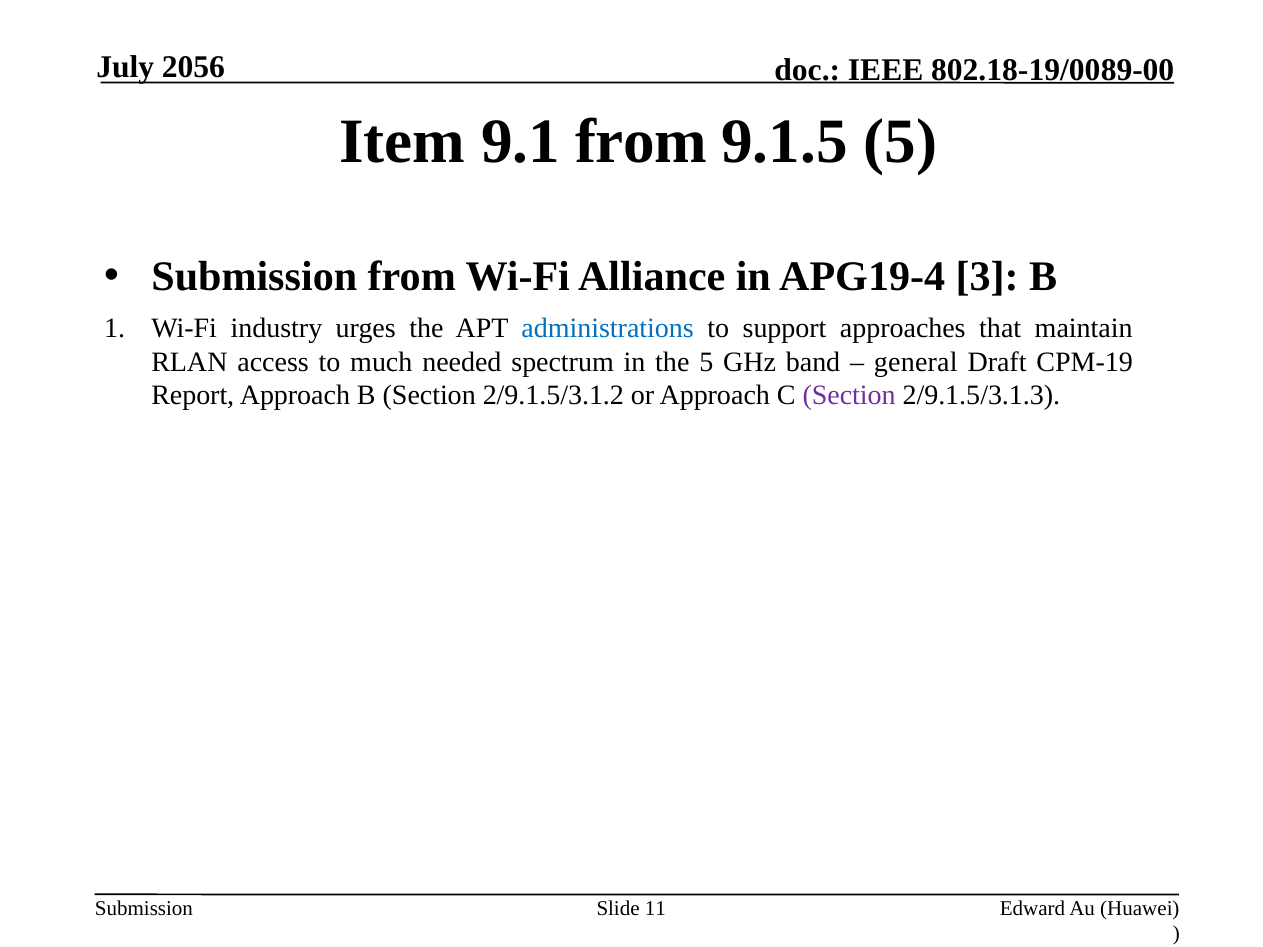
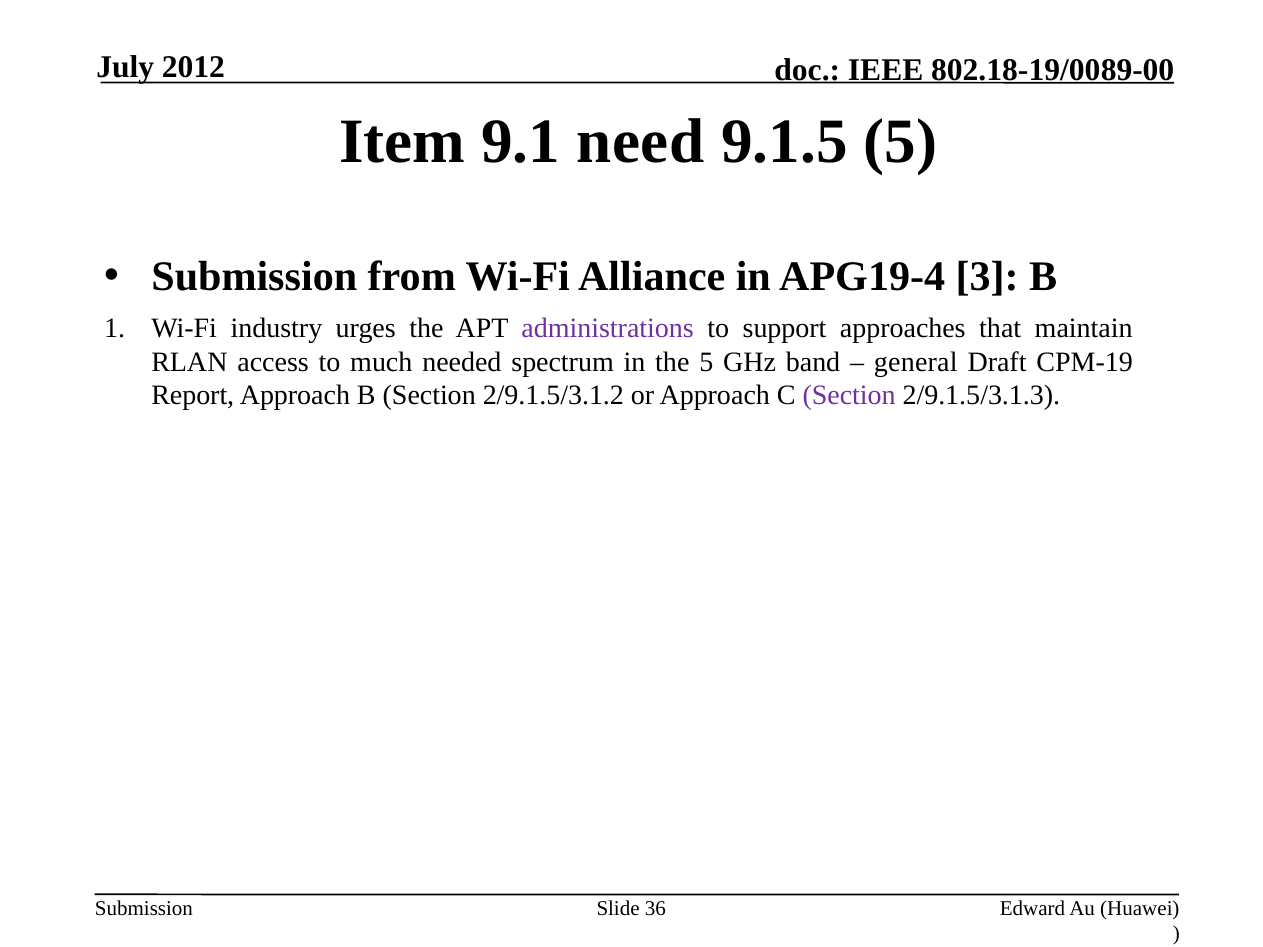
2056: 2056 -> 2012
9.1 from: from -> need
administrations colour: blue -> purple
11: 11 -> 36
